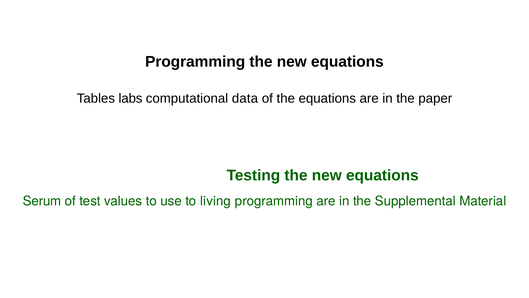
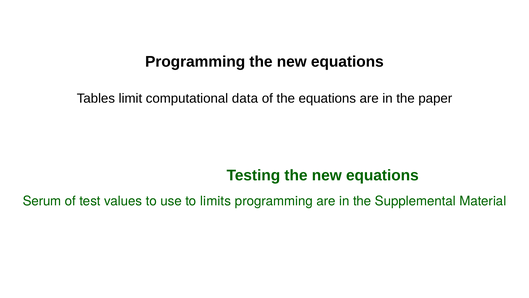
labs: labs -> limit
living: living -> limits
